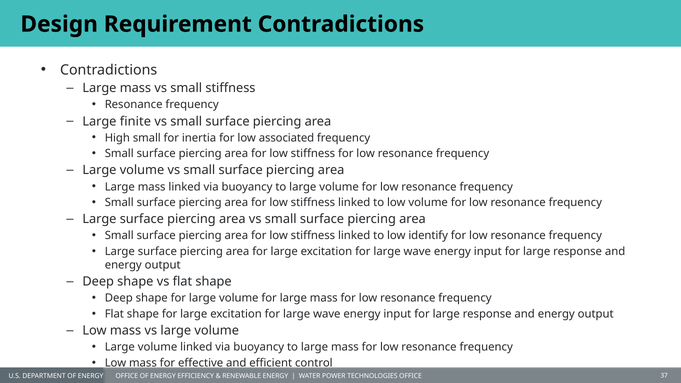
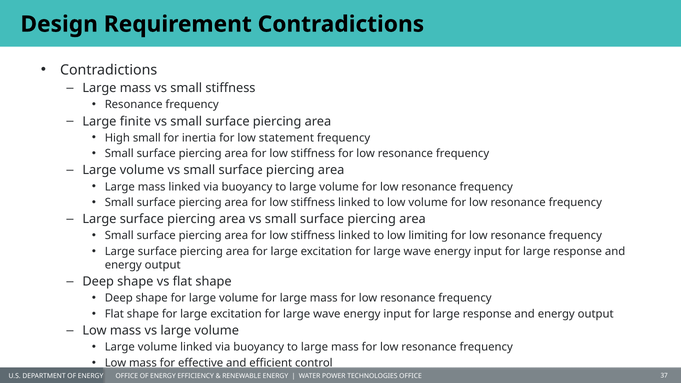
associated: associated -> statement
identify: identify -> limiting
